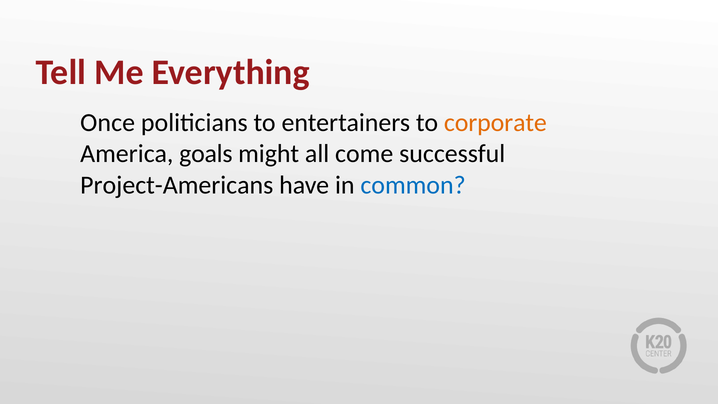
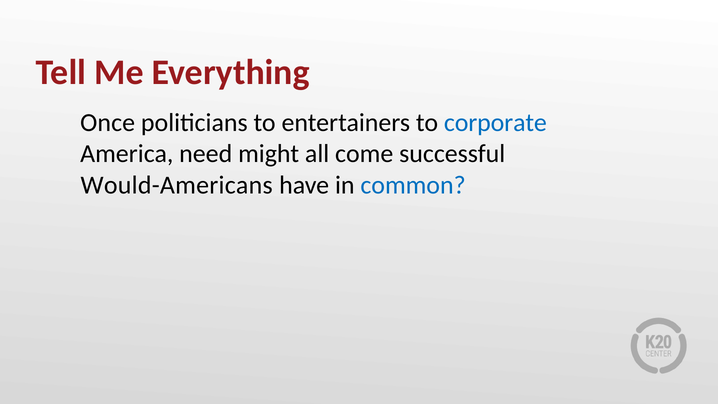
corporate colour: orange -> blue
goals: goals -> need
Project-Americans: Project-Americans -> Would-Americans
